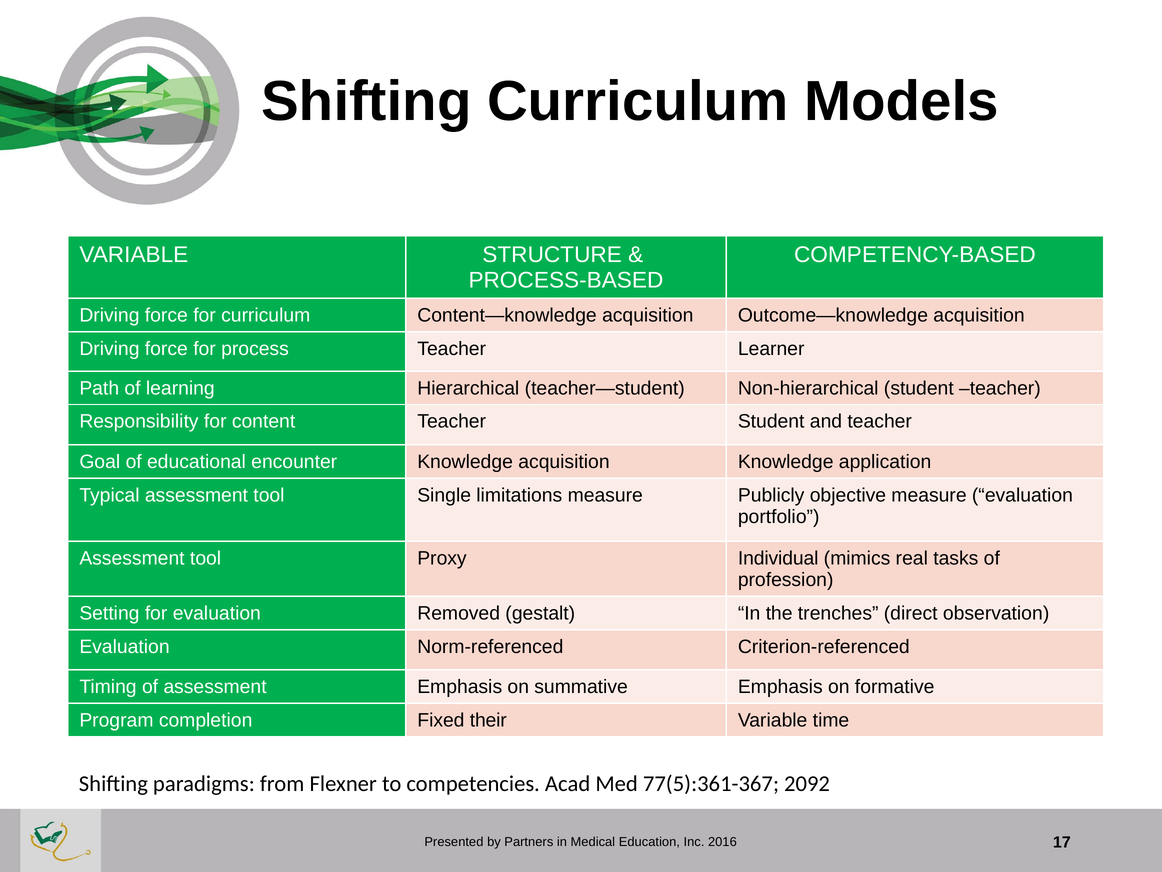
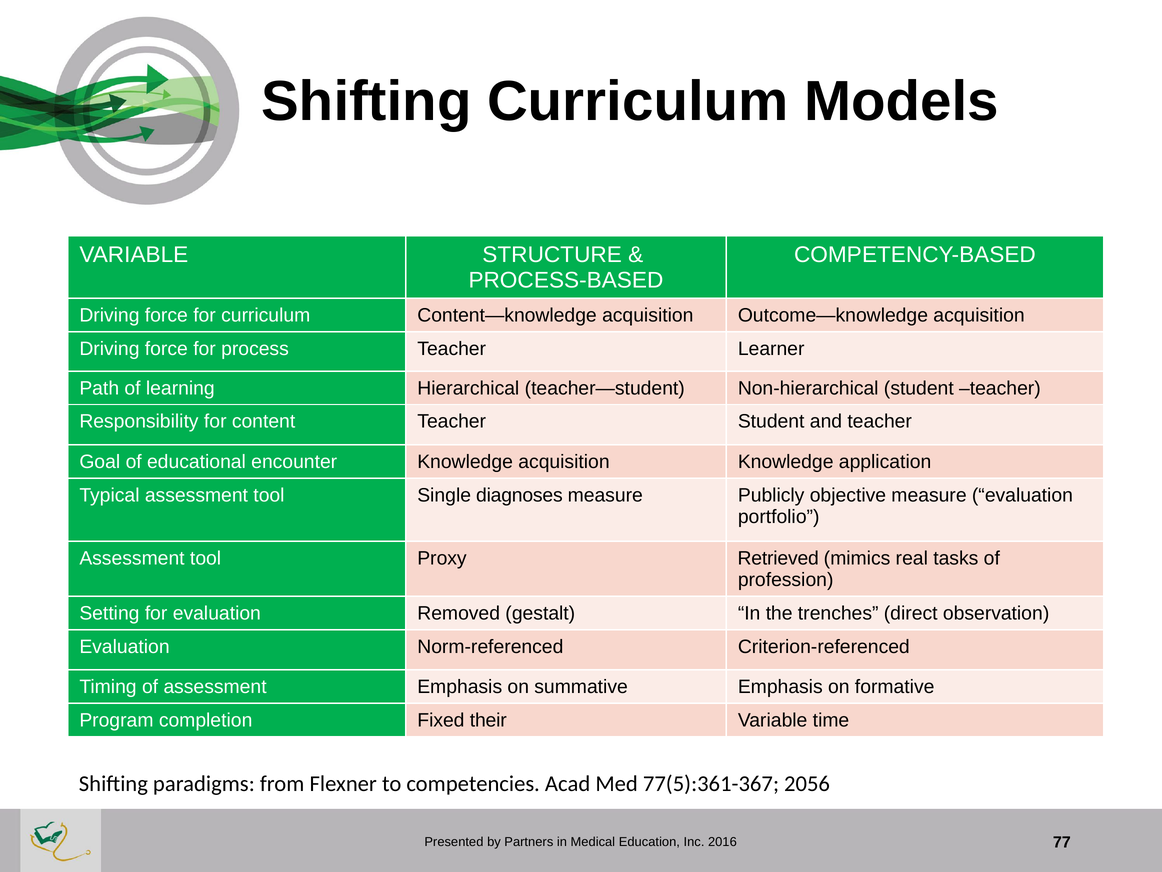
limitations: limitations -> diagnoses
Individual: Individual -> Retrieved
2092: 2092 -> 2056
17: 17 -> 77
